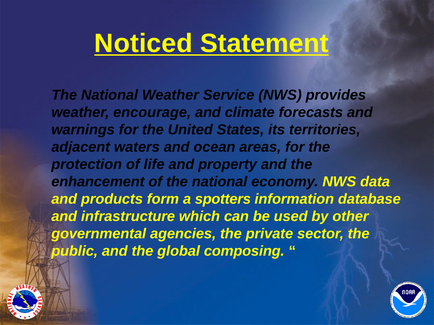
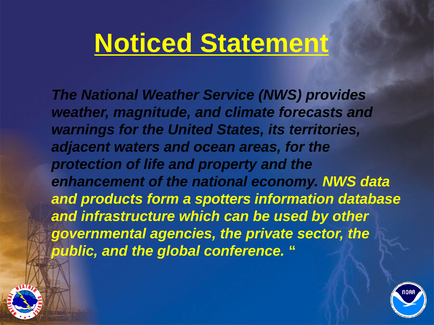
encourage: encourage -> magnitude
composing: composing -> conference
